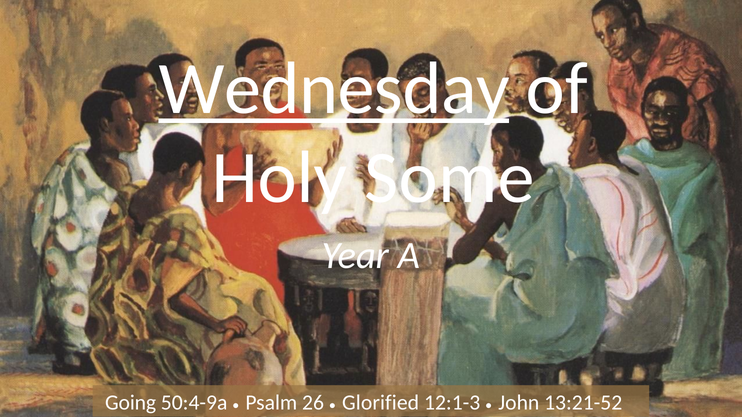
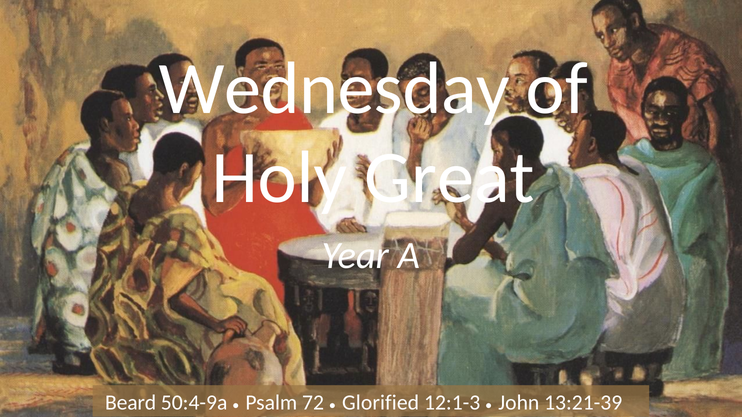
Wednesday underline: present -> none
Some: Some -> Great
Going: Going -> Beard
26: 26 -> 72
13:21-52: 13:21-52 -> 13:21-39
